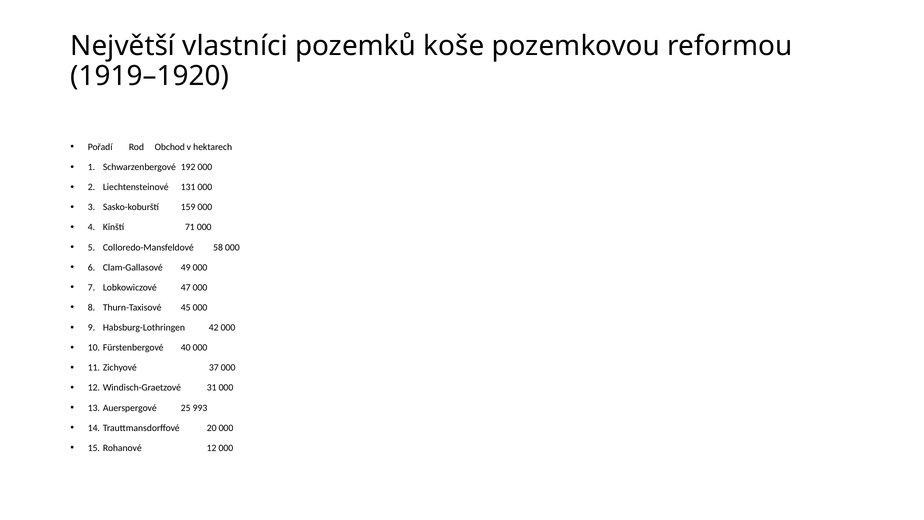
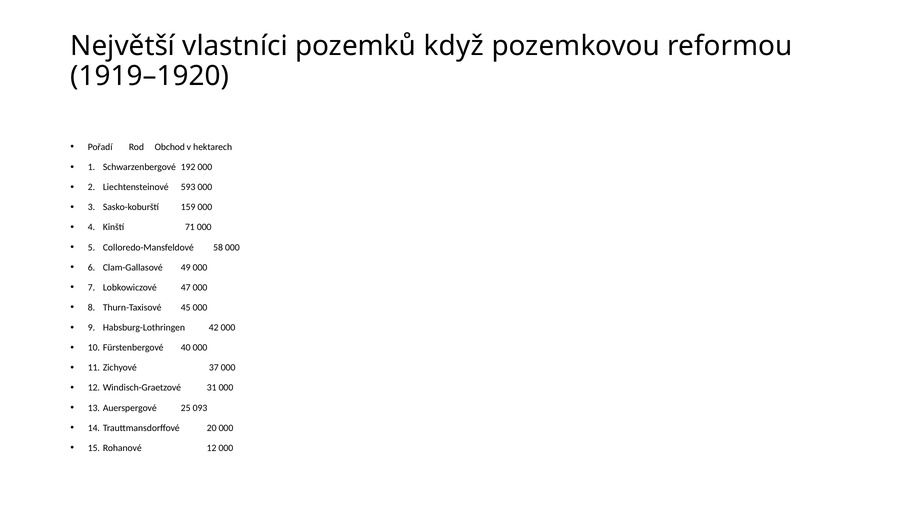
koše: koše -> když
131: 131 -> 593
993: 993 -> 093
